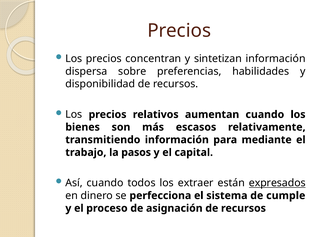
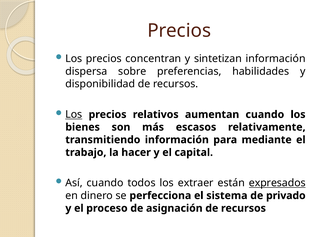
Los at (74, 114) underline: none -> present
pasos: pasos -> hacer
cumple: cumple -> privado
